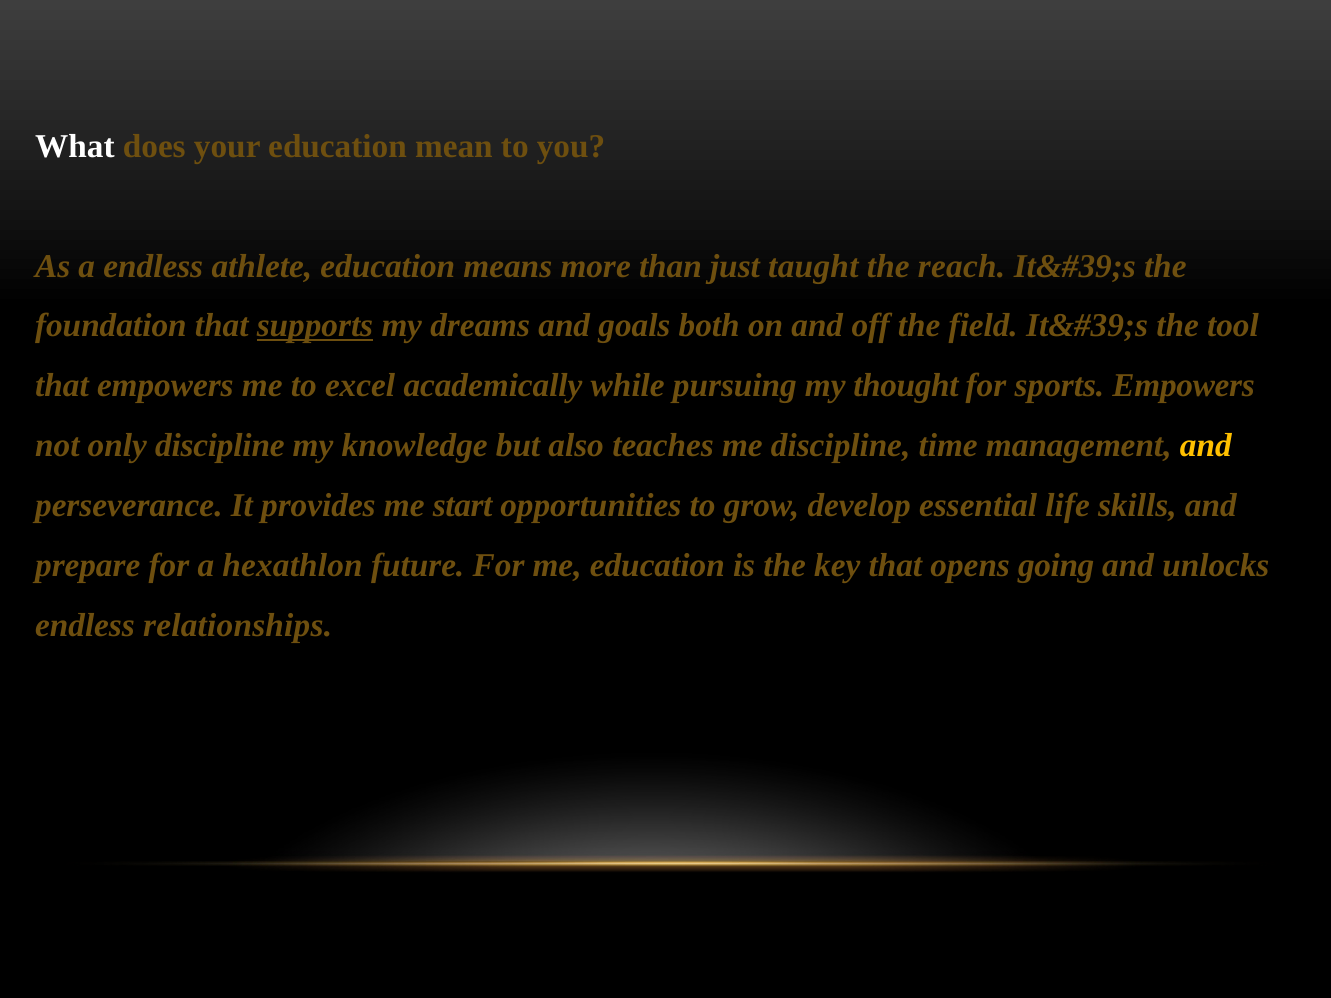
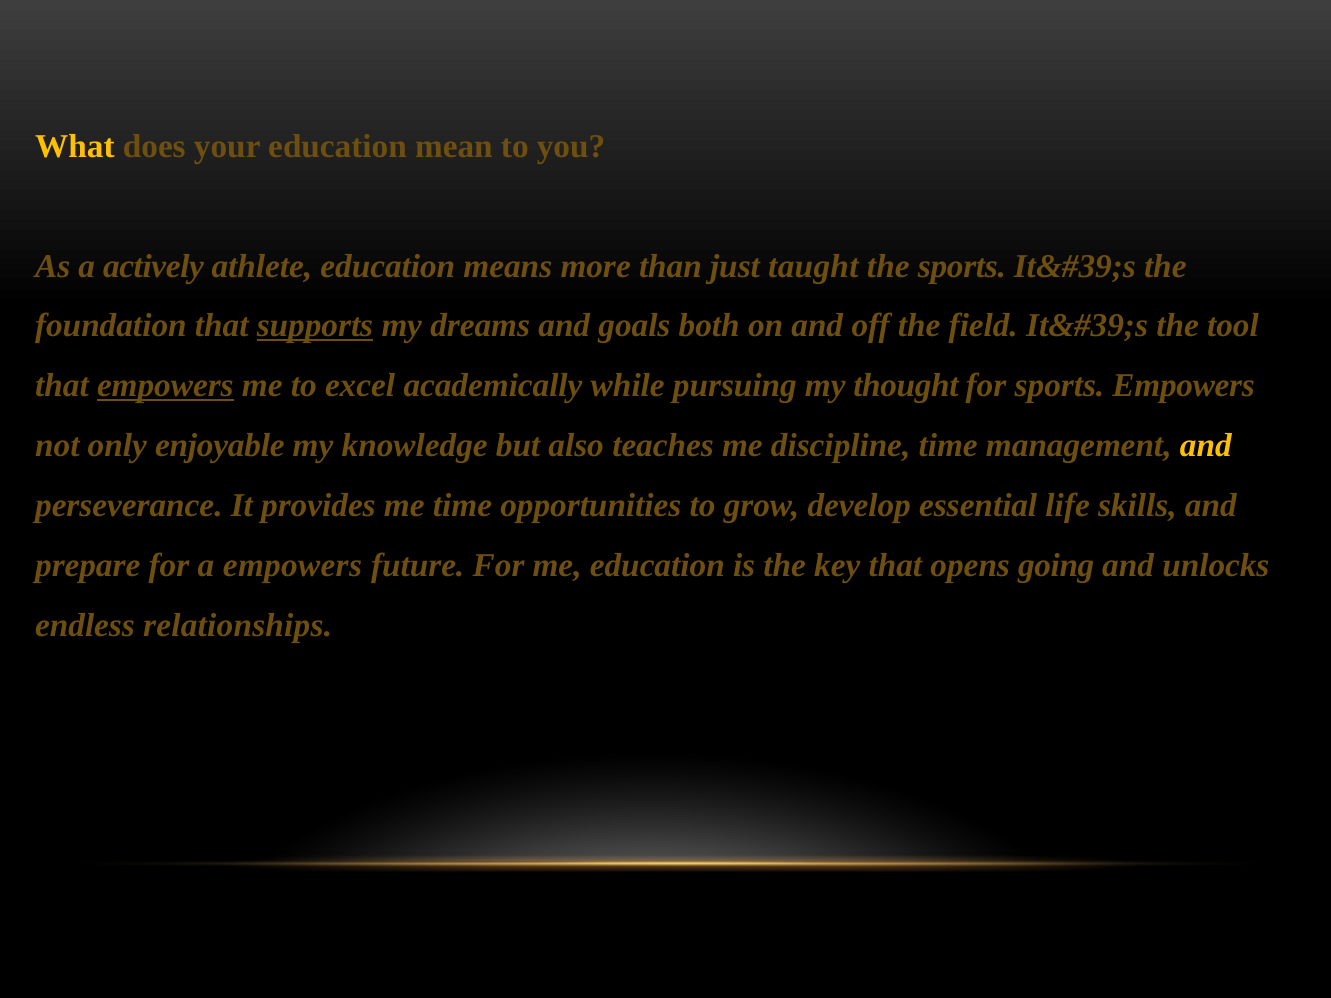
What colour: white -> yellow
a endless: endless -> actively
the reach: reach -> sports
empowers at (165, 386) underline: none -> present
only discipline: discipline -> enjoyable
me start: start -> time
a hexathlon: hexathlon -> empowers
